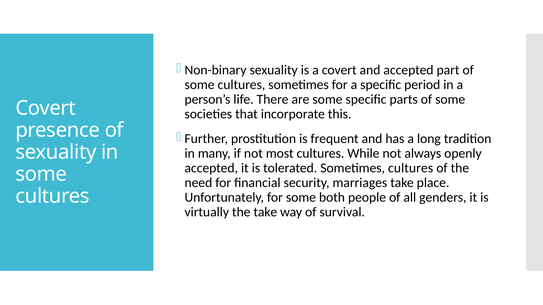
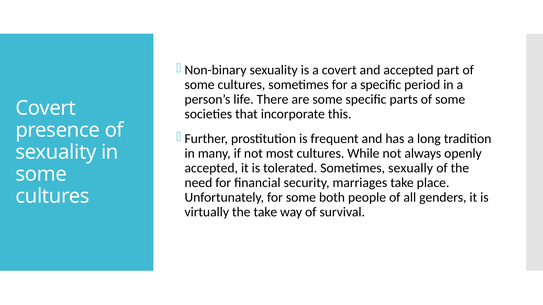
Sometimes cultures: cultures -> sexually
